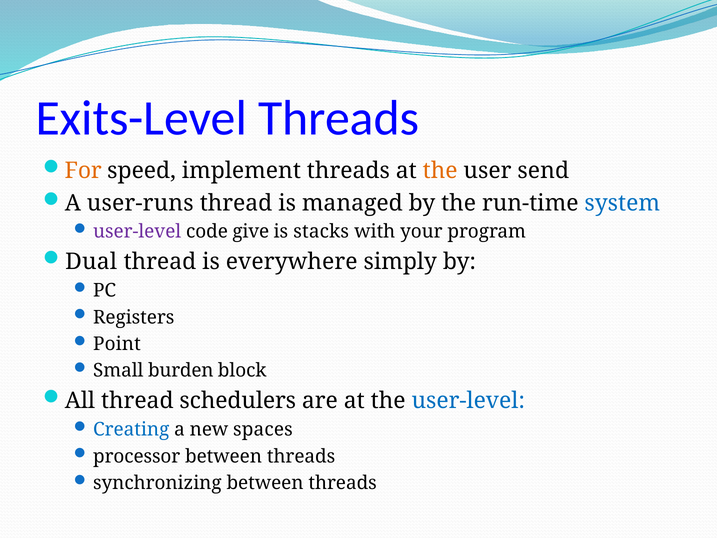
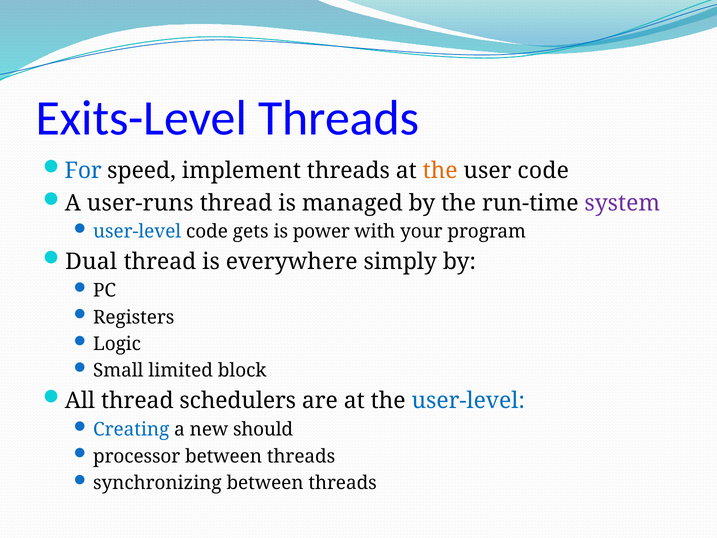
For colour: orange -> blue
user send: send -> code
system colour: blue -> purple
user-level at (137, 232) colour: purple -> blue
give: give -> gets
stacks: stacks -> power
Point: Point -> Logic
burden: burden -> limited
spaces: spaces -> should
